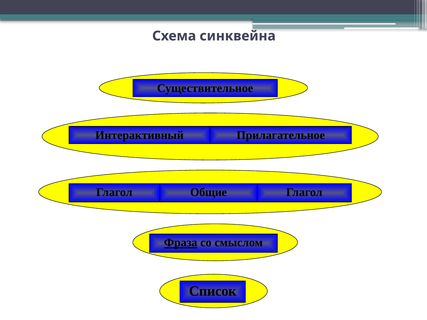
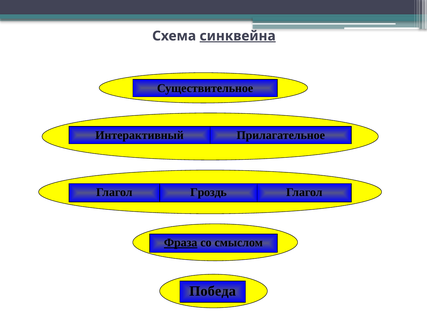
синквейна underline: none -> present
Общие: Общие -> Гроздь
Список: Список -> Победа
